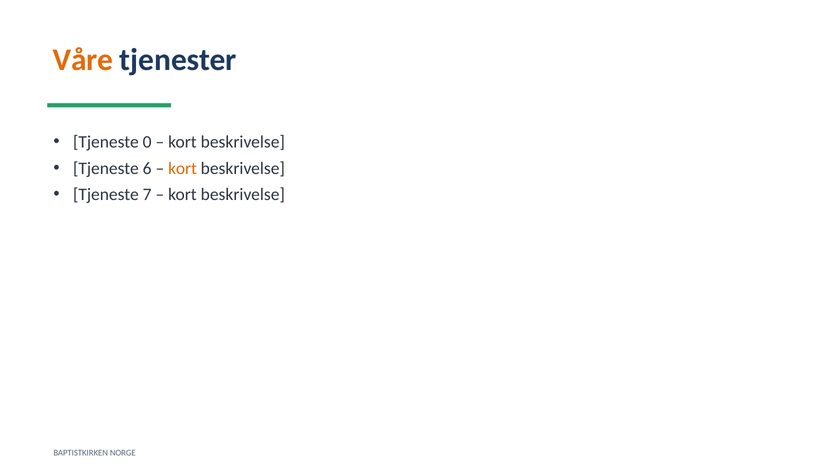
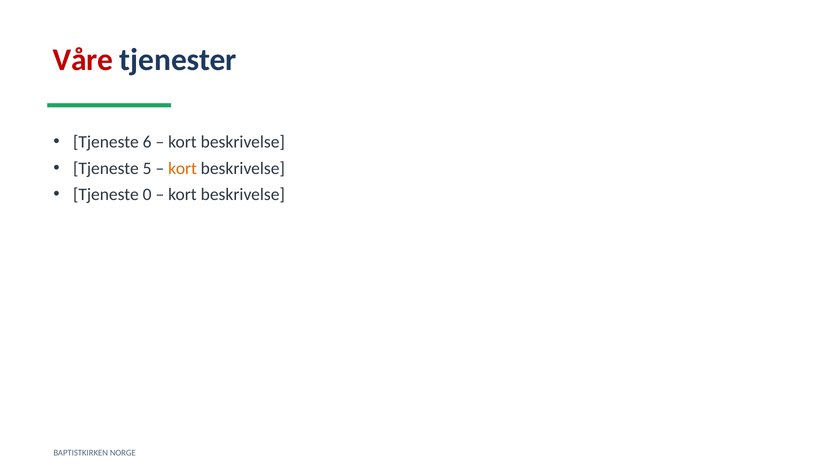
Våre colour: orange -> red
0: 0 -> 6
6: 6 -> 5
7: 7 -> 0
